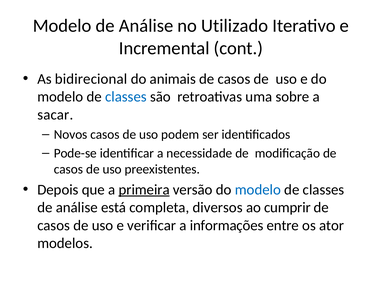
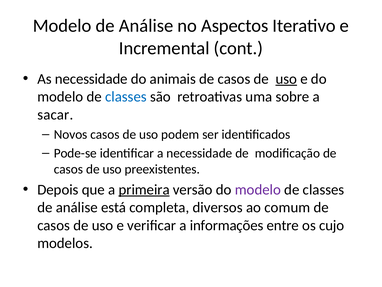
Utilizado: Utilizado -> Aspectos
As bidirecional: bidirecional -> necessidade
uso at (286, 79) underline: none -> present
modelo at (258, 189) colour: blue -> purple
cumprir: cumprir -> comum
ator: ator -> cujo
